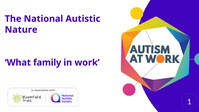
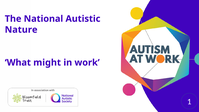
family: family -> might
